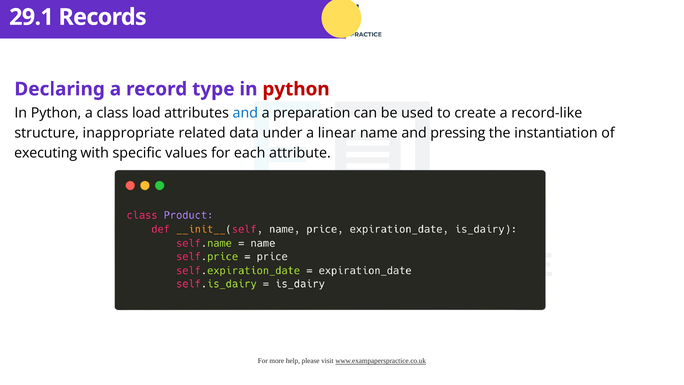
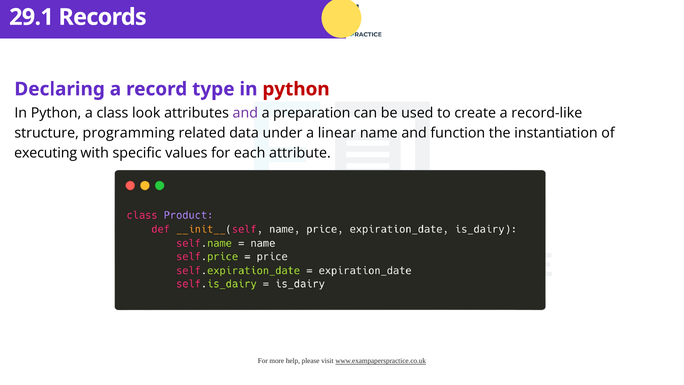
load: load -> look
and at (245, 113) colour: blue -> purple
inappropriate: inappropriate -> programming
pressing: pressing -> function
